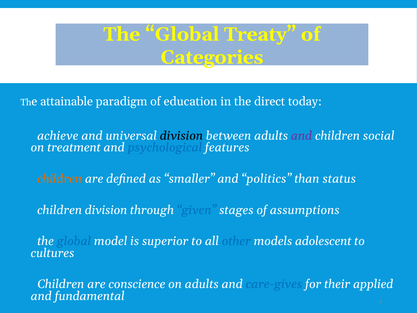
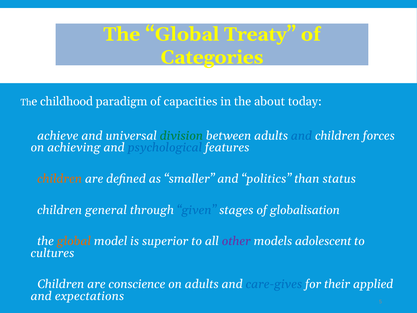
attainable: attainable -> childhood
education: education -> capacities
direct: direct -> about
division at (181, 136) colour: black -> green
and at (302, 136) colour: purple -> blue
social: social -> forces
treatment: treatment -> achieving
children division: division -> general
assumptions: assumptions -> globalisation
global at (74, 241) colour: blue -> orange
other colour: blue -> purple
fundamental: fundamental -> expectations
